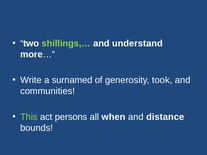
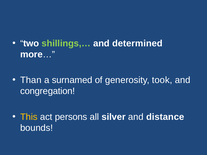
understand: understand -> determined
Write: Write -> Than
communities: communities -> congregation
This colour: light green -> yellow
when: when -> silver
